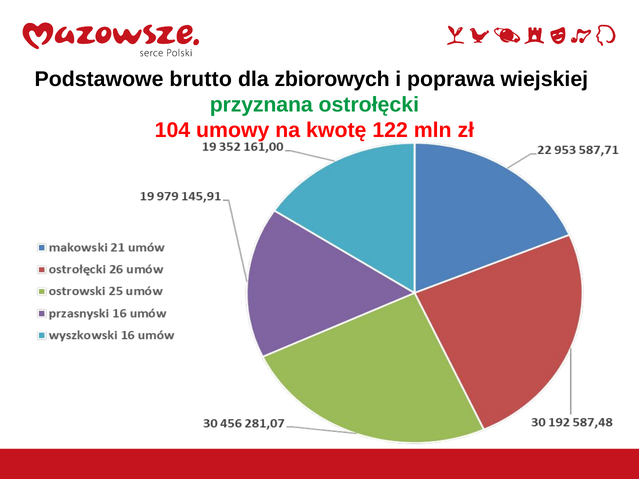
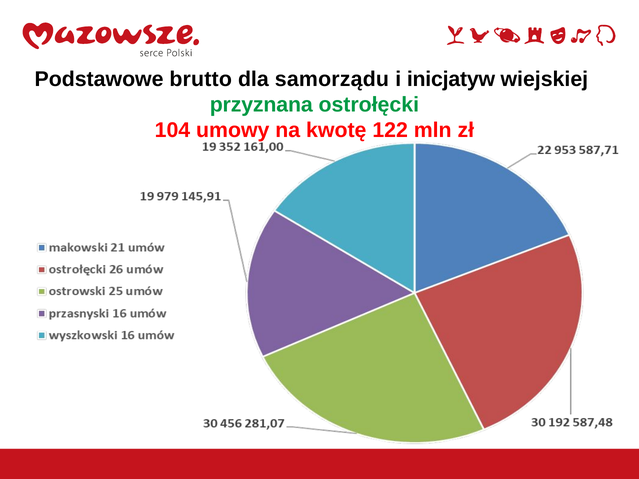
zbiorowych: zbiorowych -> samorządu
poprawa: poprawa -> inicjatyw
